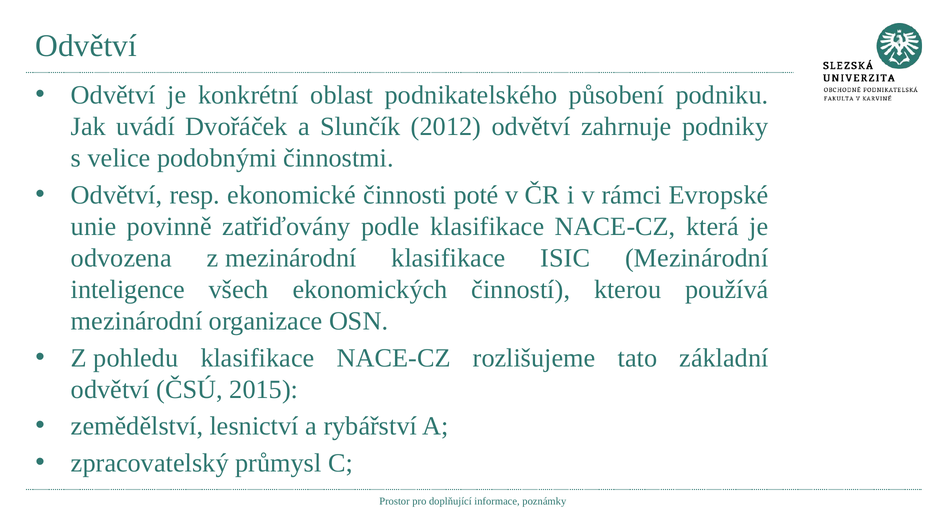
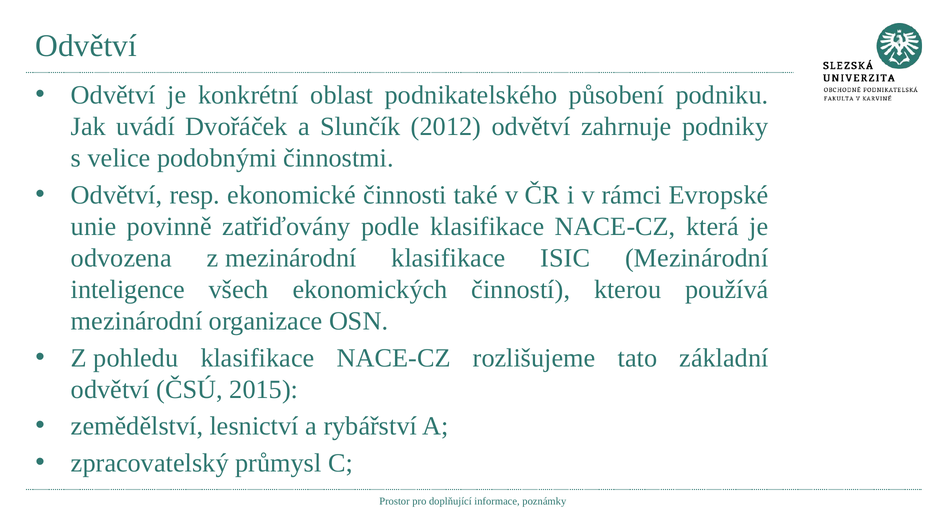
poté: poté -> také
